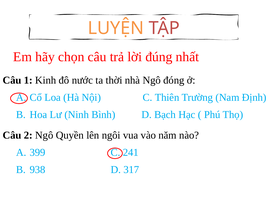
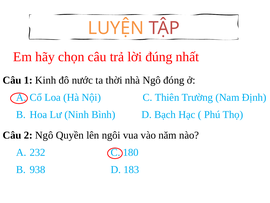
399: 399 -> 232
241: 241 -> 180
317: 317 -> 183
